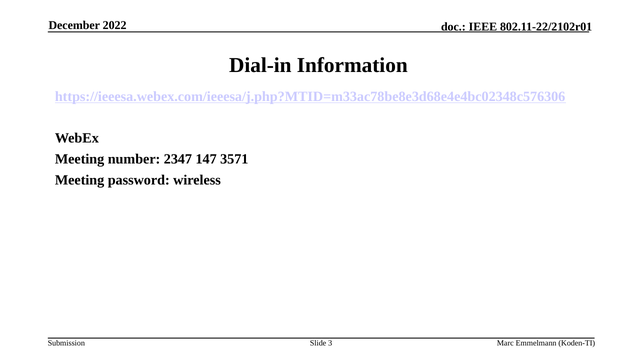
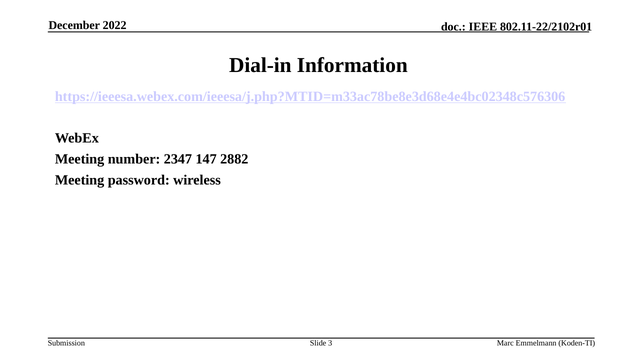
3571: 3571 -> 2882
